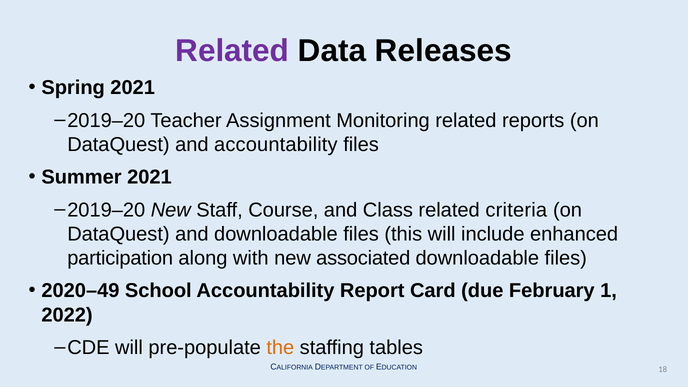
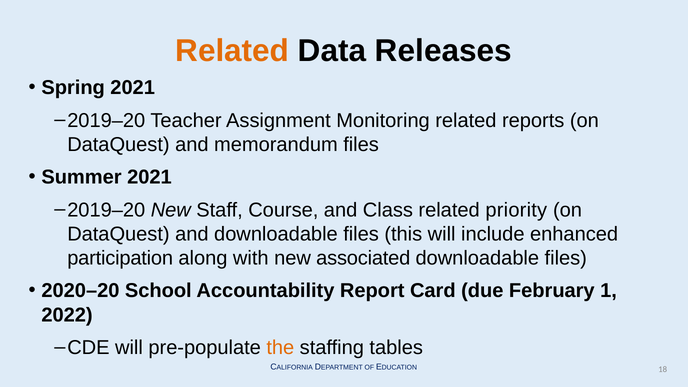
Related at (232, 51) colour: purple -> orange
and accountability: accountability -> memorandum
criteria: criteria -> priority
2020–49: 2020–49 -> 2020–20
